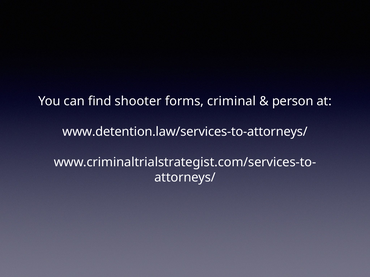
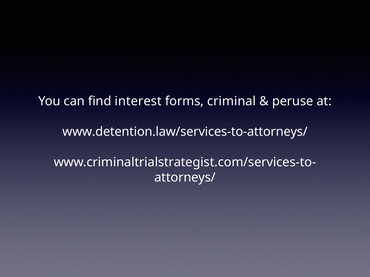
shooter: shooter -> interest
person: person -> peruse
